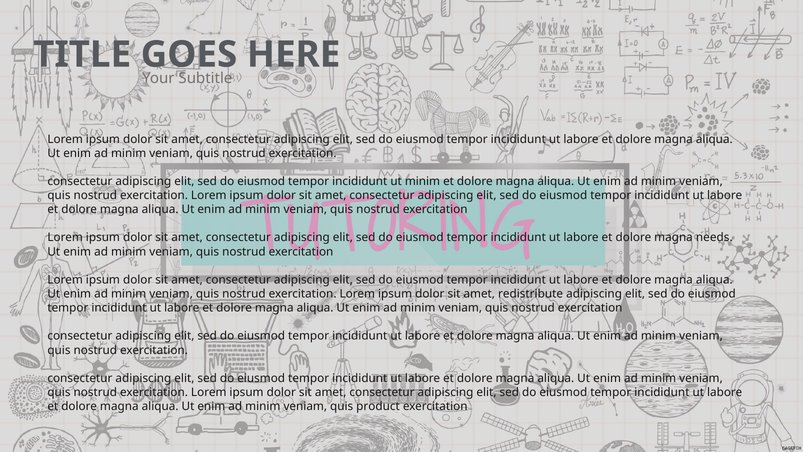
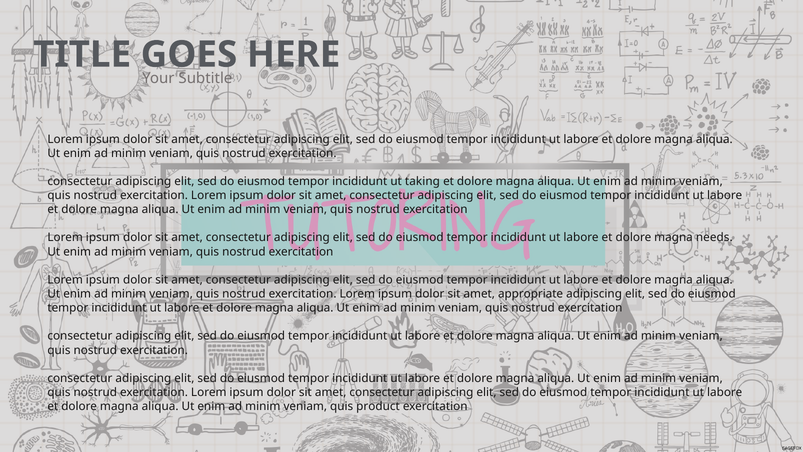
ut minim: minim -> taking
redistribute: redistribute -> appropriate
